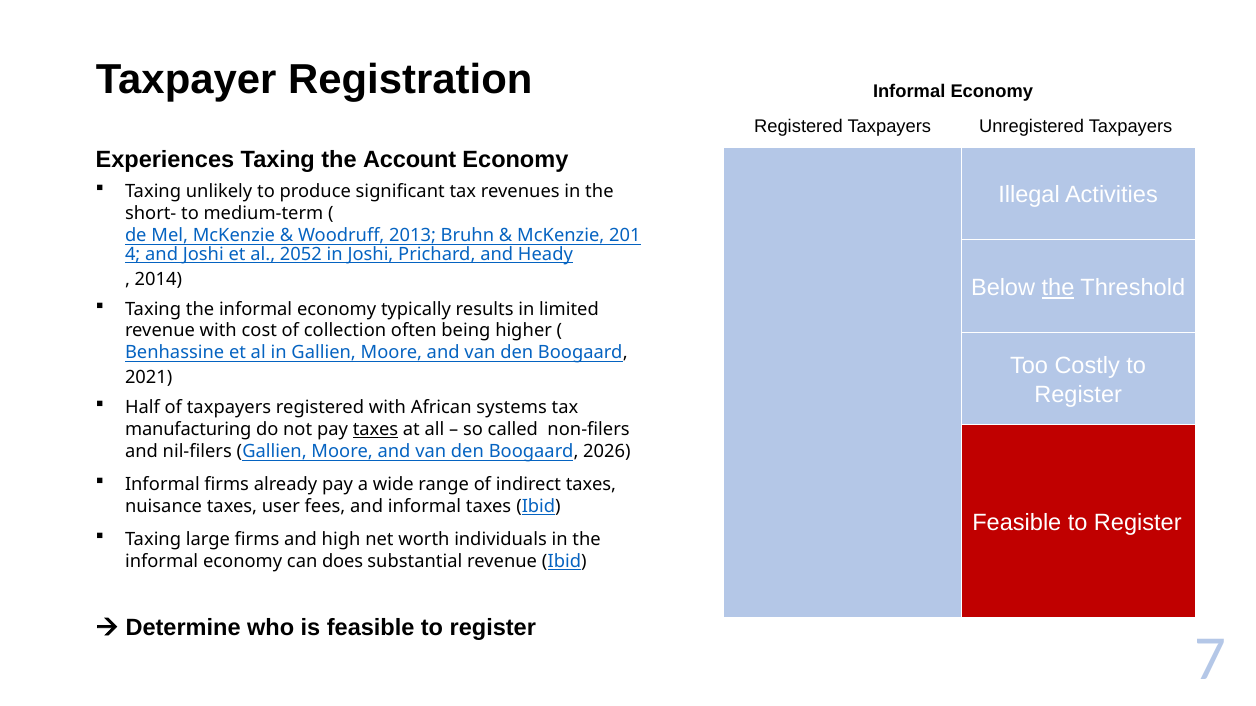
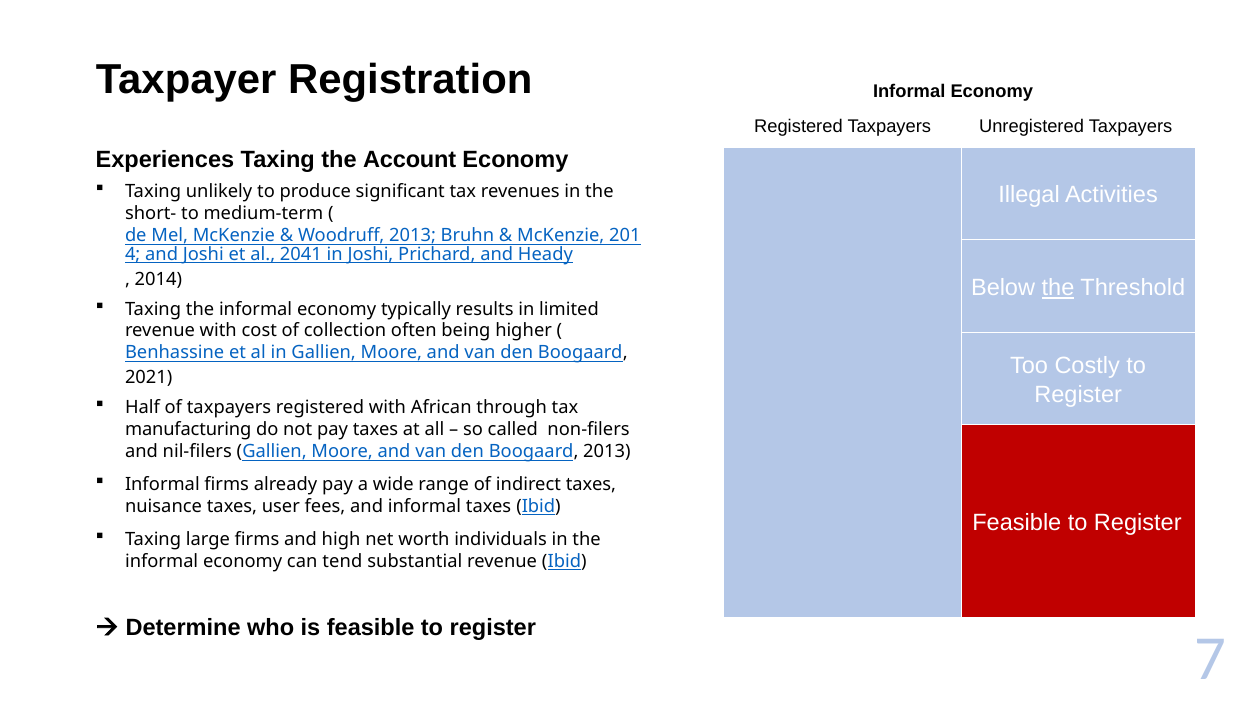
2052: 2052 -> 2041
systems: systems -> through
taxes at (376, 430) underline: present -> none
Boogaard 2026: 2026 -> 2013
does: does -> tend
